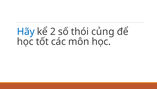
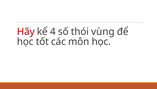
Hãy colour: blue -> red
2: 2 -> 4
củng: củng -> vùng
